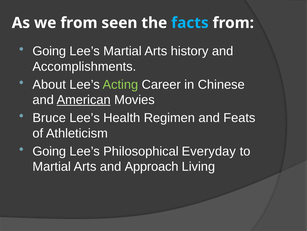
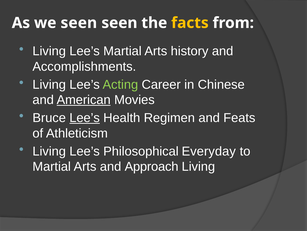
we from: from -> seen
facts colour: light blue -> yellow
Going at (49, 51): Going -> Living
About at (49, 84): About -> Living
Lee’s at (85, 118) underline: none -> present
Going at (49, 151): Going -> Living
